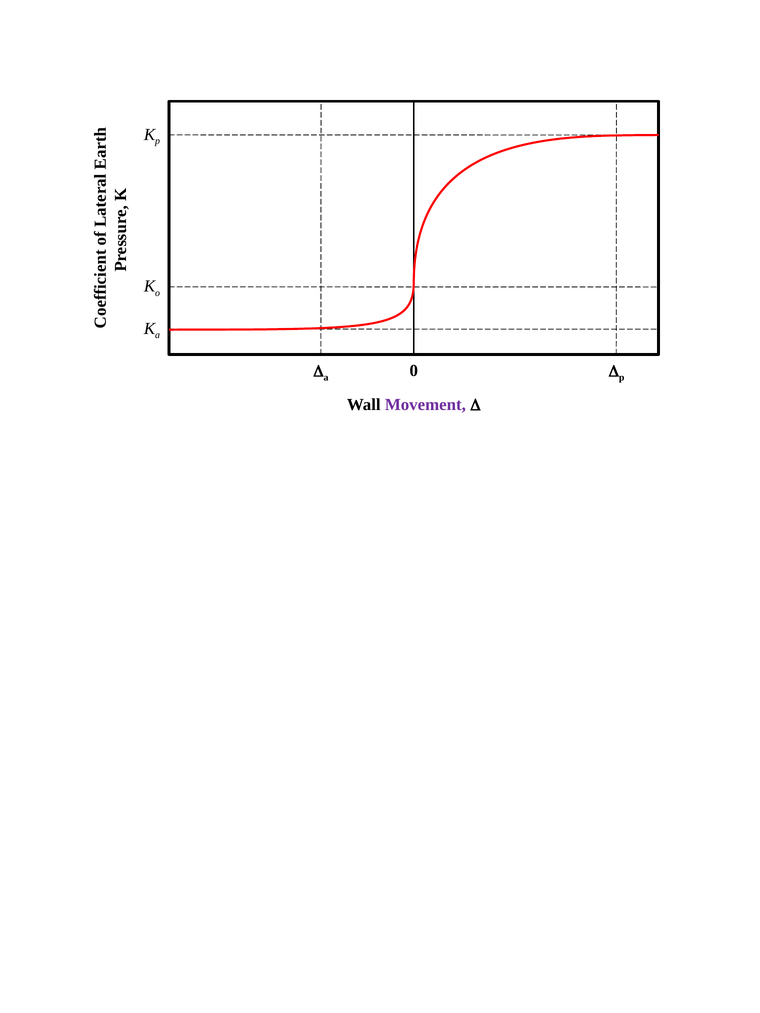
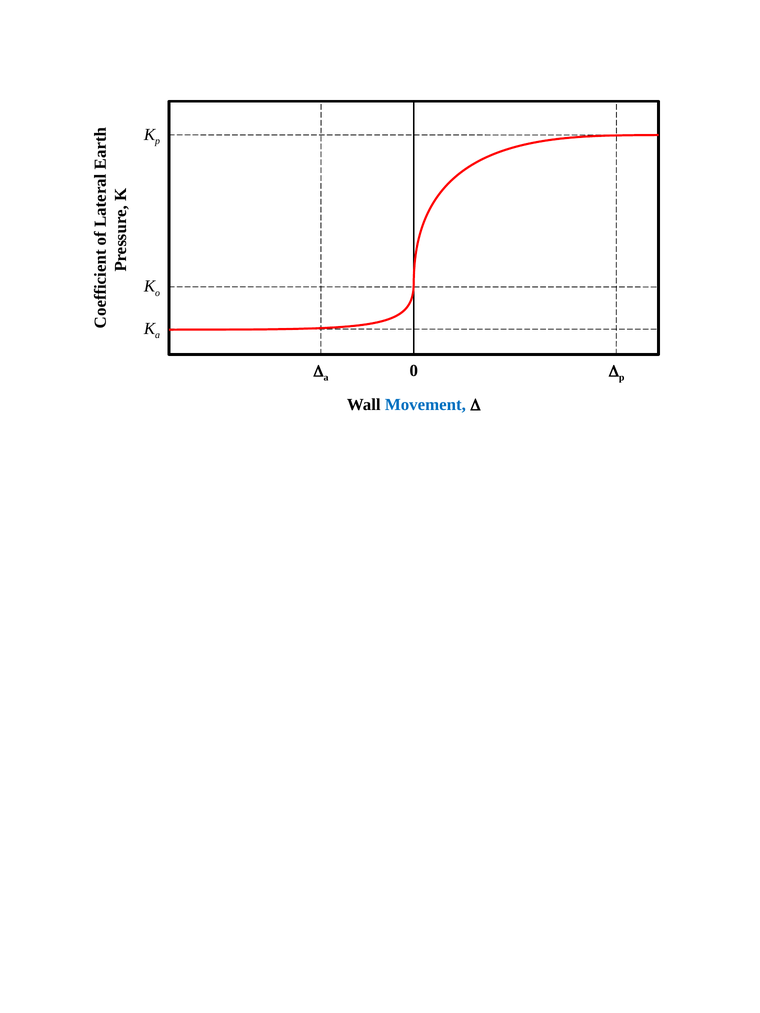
Movement colour: purple -> blue
